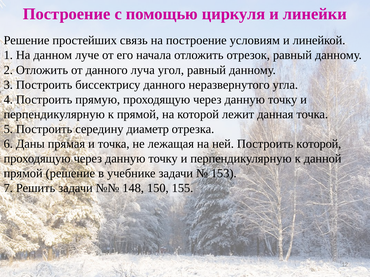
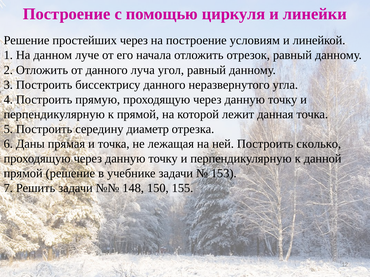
простейших связь: связь -> через
Построить которой: которой -> сколько
